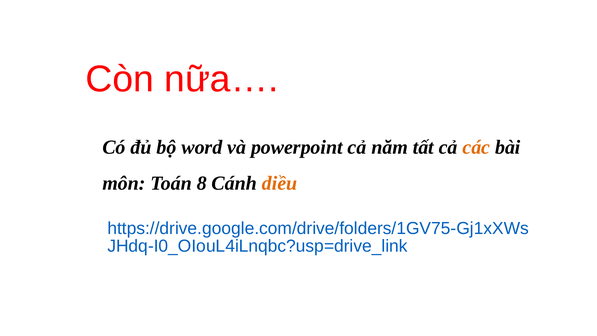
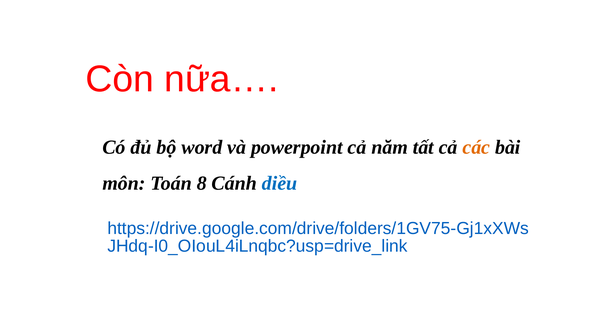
diều colour: orange -> blue
